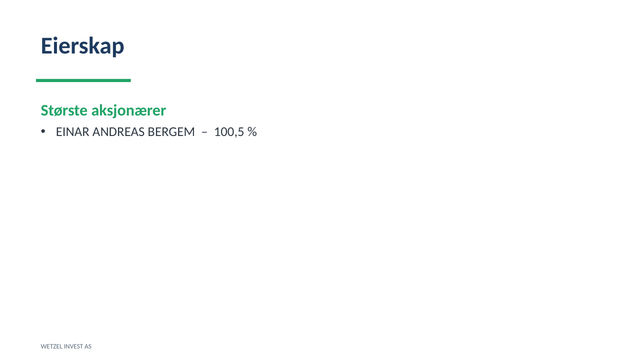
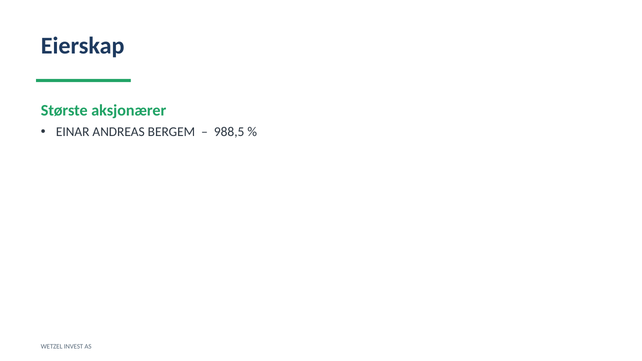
100,5: 100,5 -> 988,5
